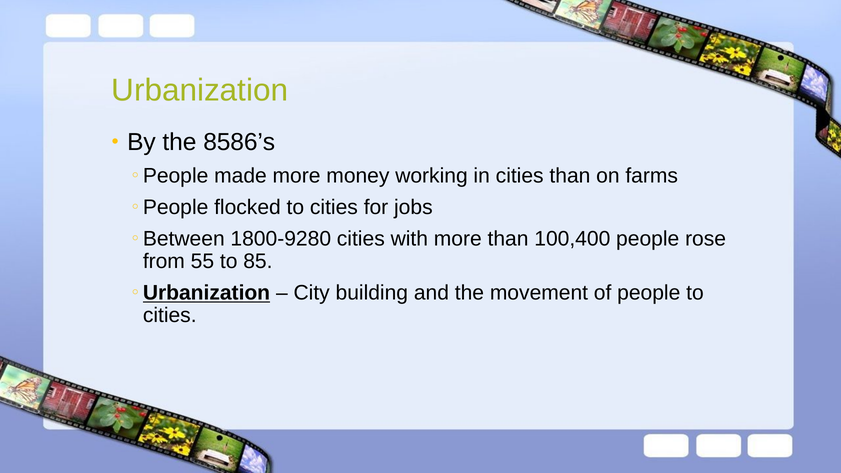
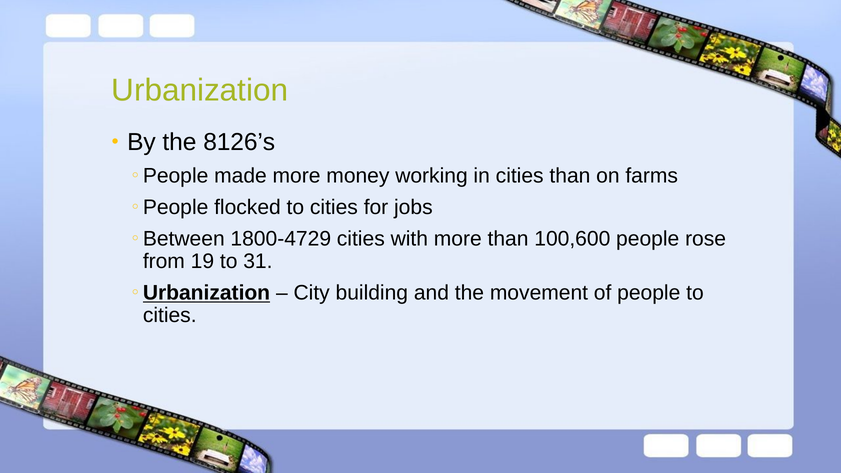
8586’s: 8586’s -> 8126’s
1800-9280: 1800-9280 -> 1800-4729
100,400: 100,400 -> 100,600
55: 55 -> 19
85: 85 -> 31
